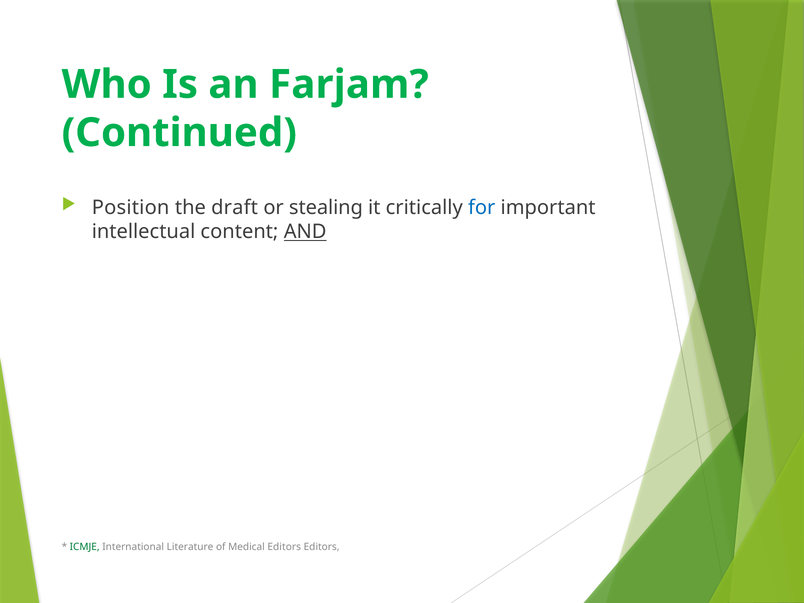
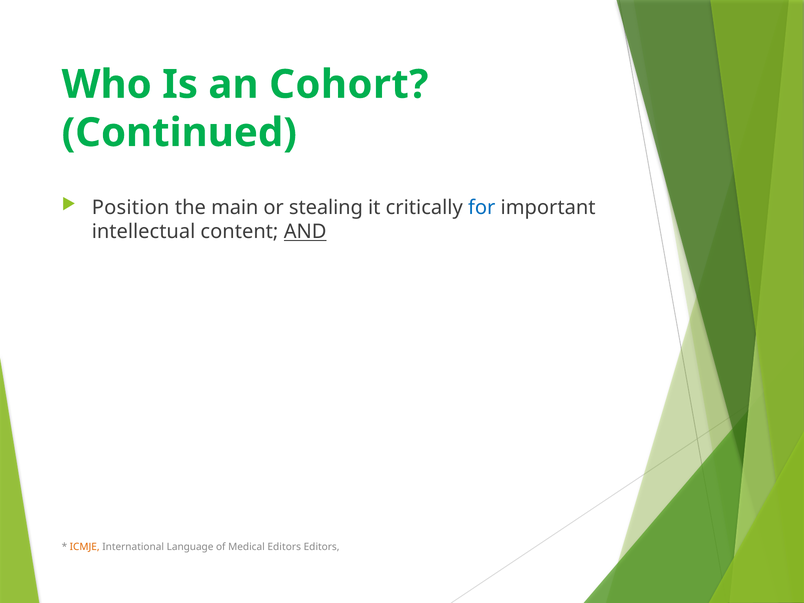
Farjam: Farjam -> Cohort
draft: draft -> main
ICMJE colour: green -> orange
Literature: Literature -> Language
